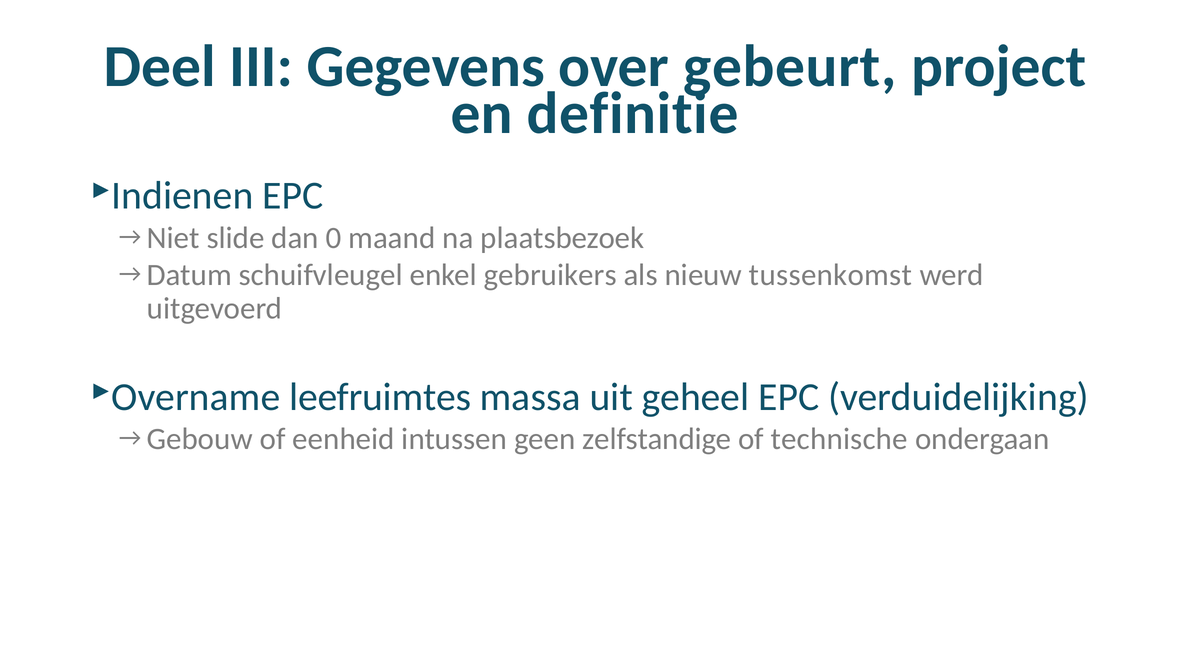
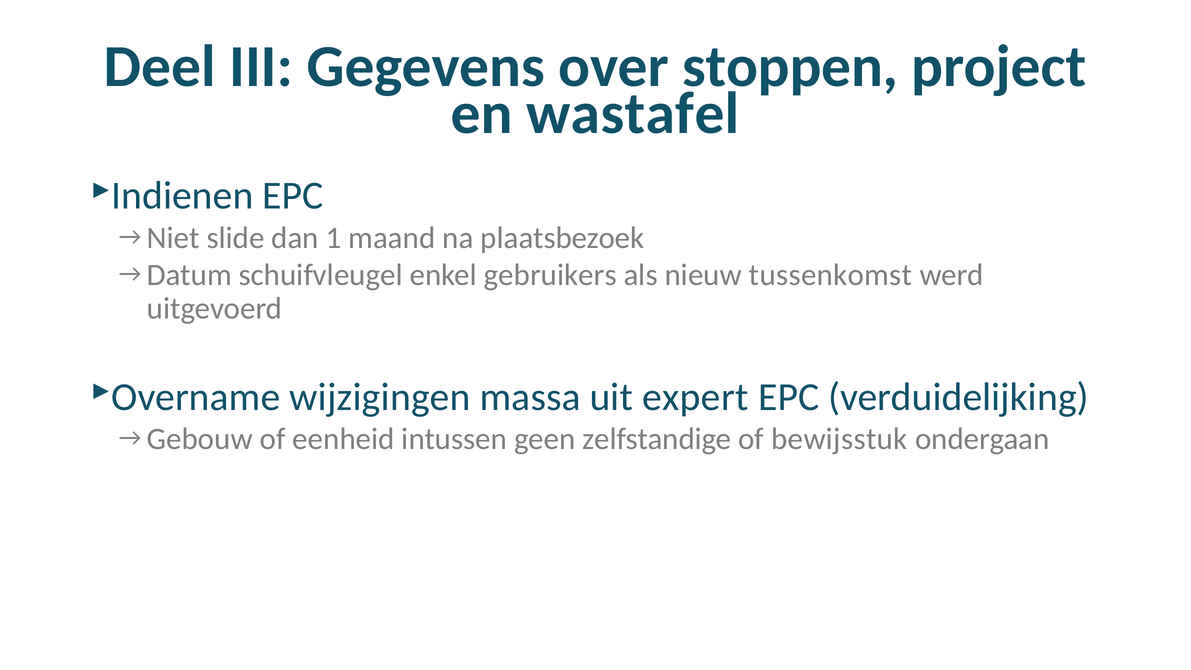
gebeurt: gebeurt -> stoppen
definitie: definitie -> wastafel
0: 0 -> 1
leefruimtes: leefruimtes -> wijzigingen
geheel: geheel -> expert
technische: technische -> bewijsstuk
